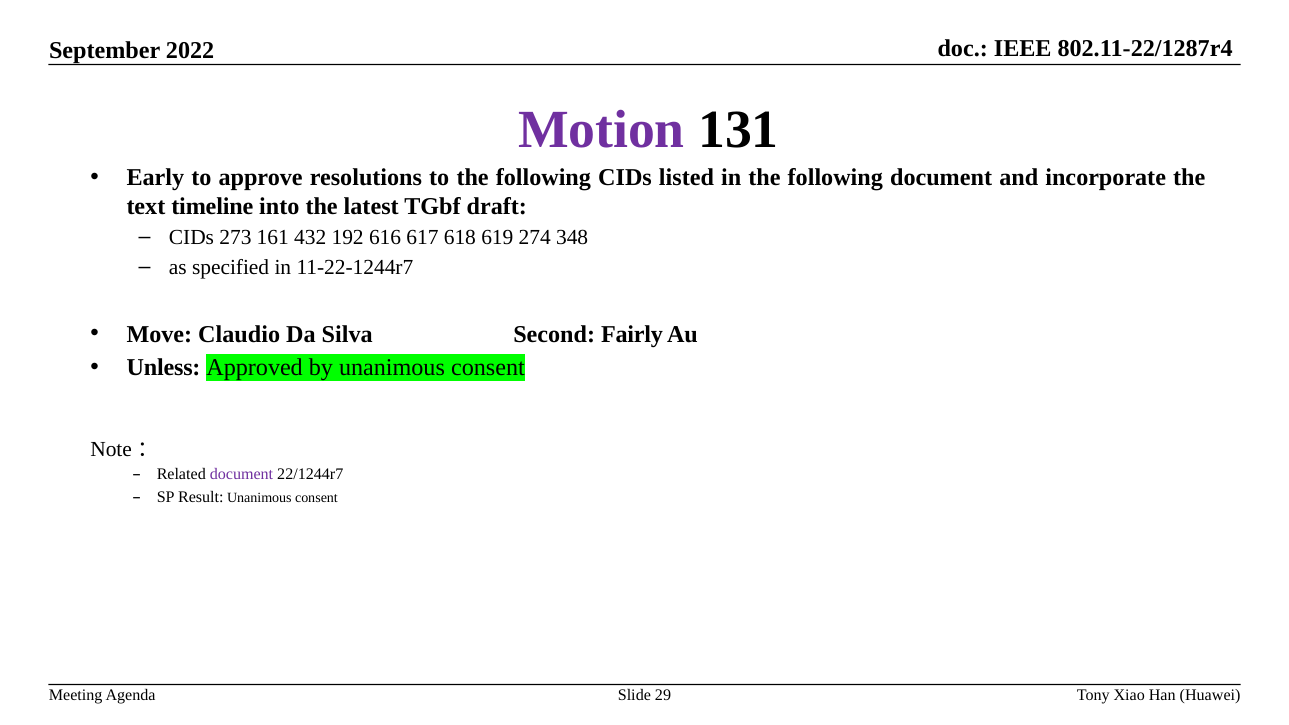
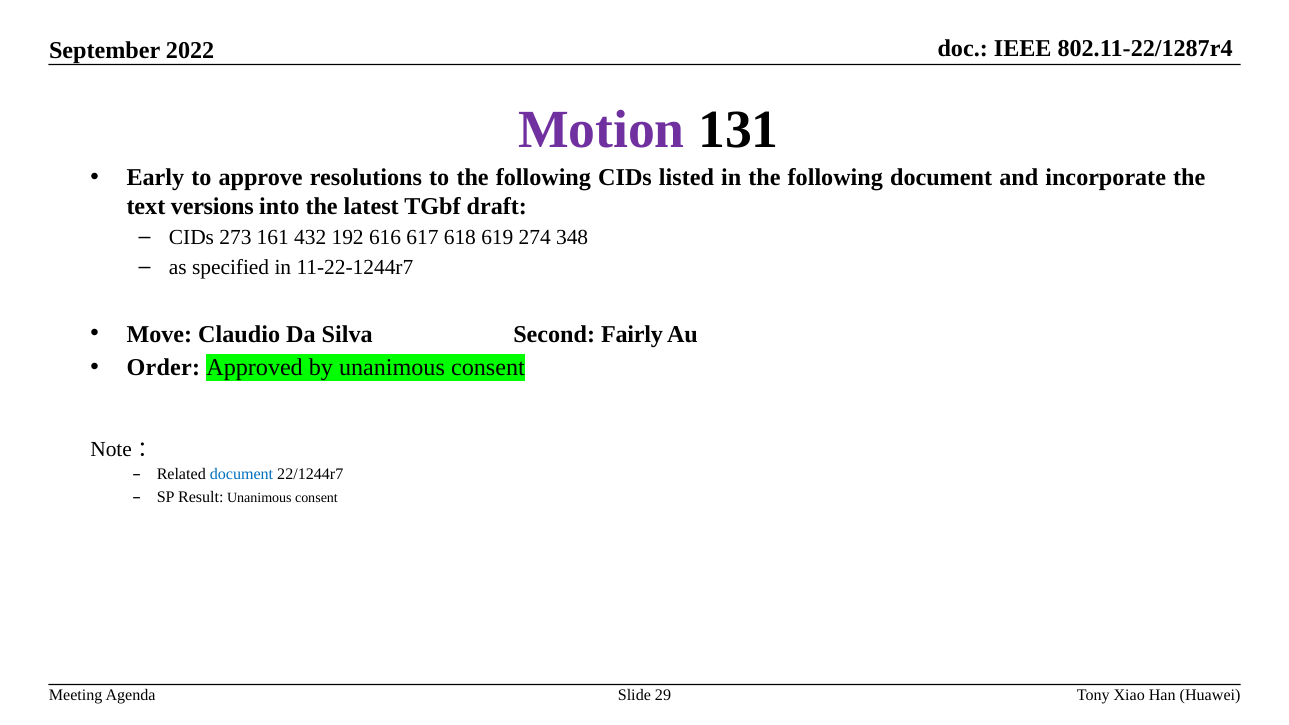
timeline: timeline -> versions
Unless: Unless -> Order
document at (242, 475) colour: purple -> blue
